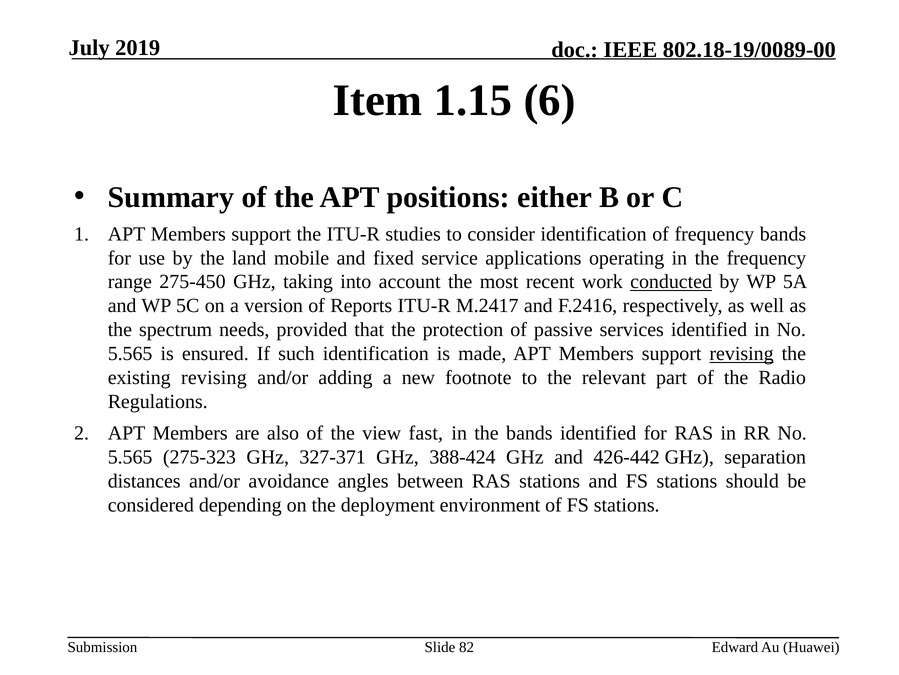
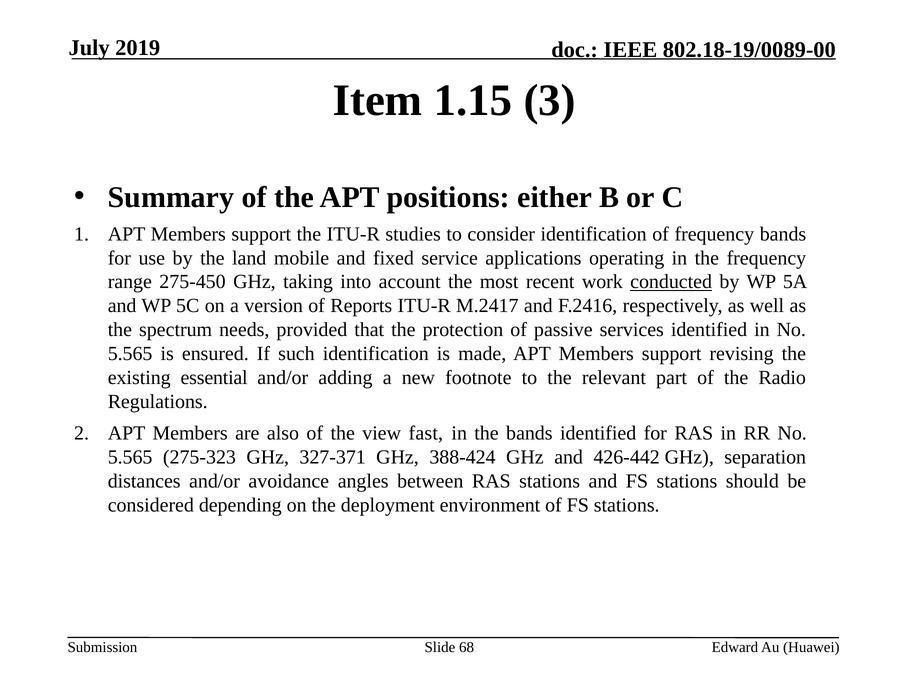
6: 6 -> 3
revising at (742, 353) underline: present -> none
existing revising: revising -> essential
82: 82 -> 68
